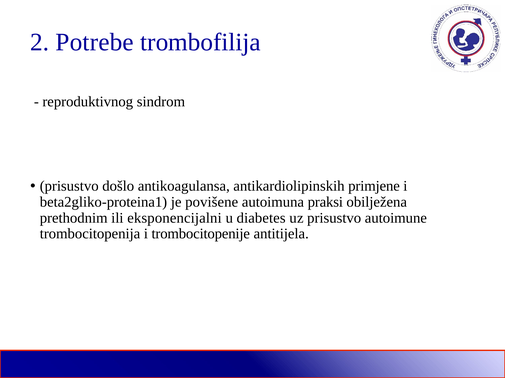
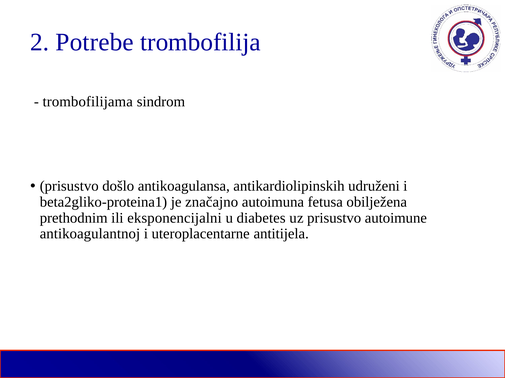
reproduktivnog: reproduktivnog -> trombofilijama
primjene: primjene -> udruženi
povišene: povišene -> značajno
praksi: praksi -> fetusa
trombocitopenija: trombocitopenija -> antikoagulantnoj
trombocitopenije: trombocitopenije -> uteroplacentarne
